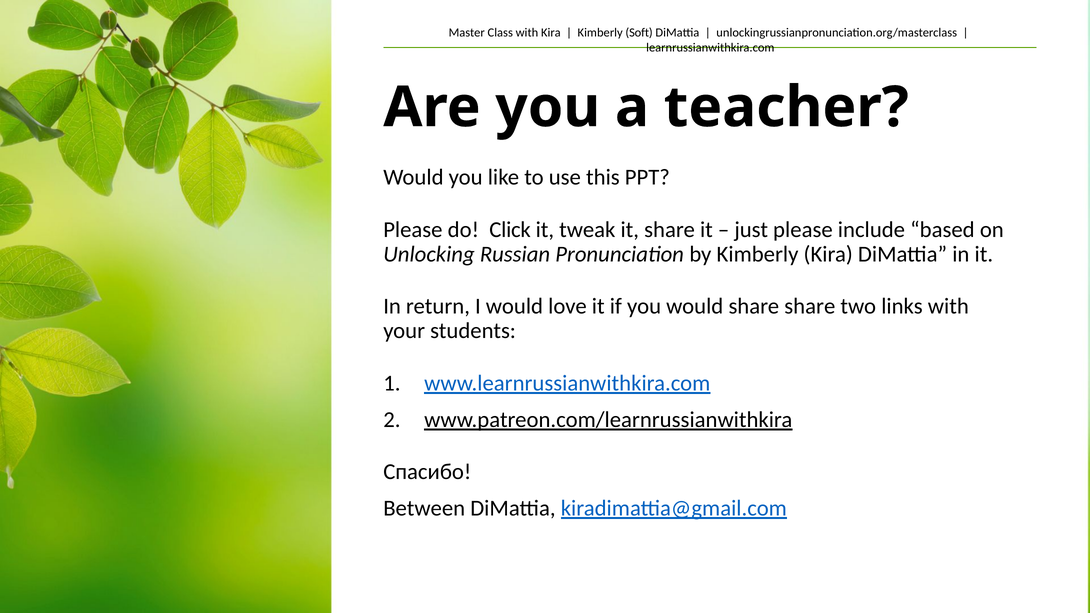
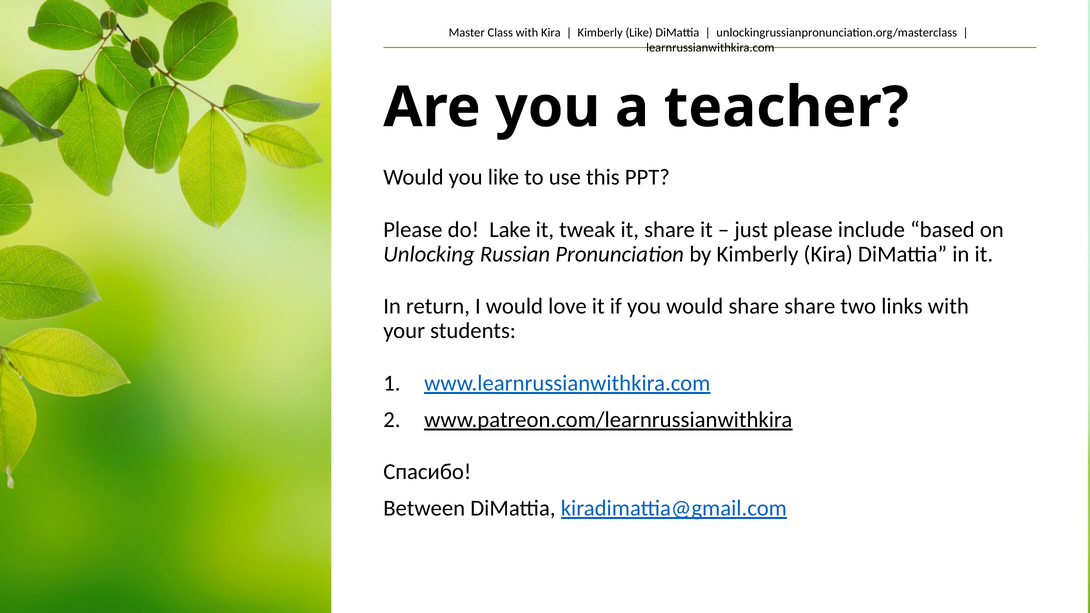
Kimberly Soft: Soft -> Like
Click: Click -> Lake
